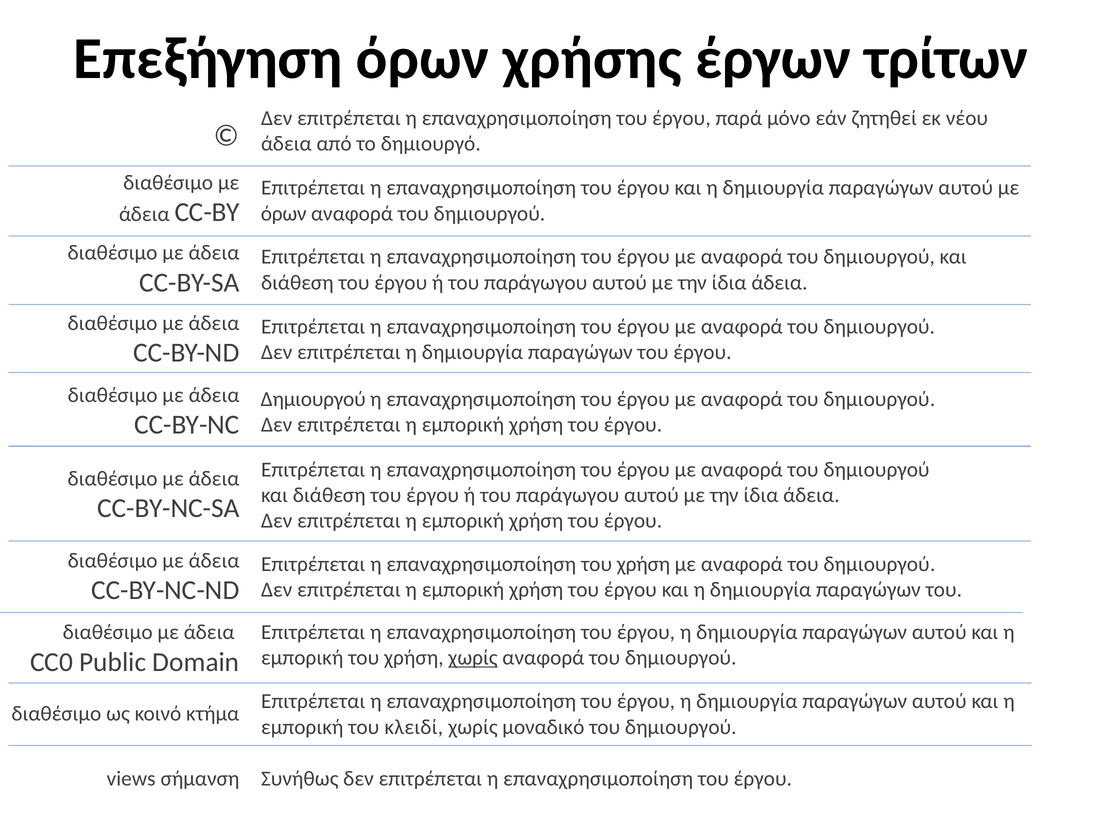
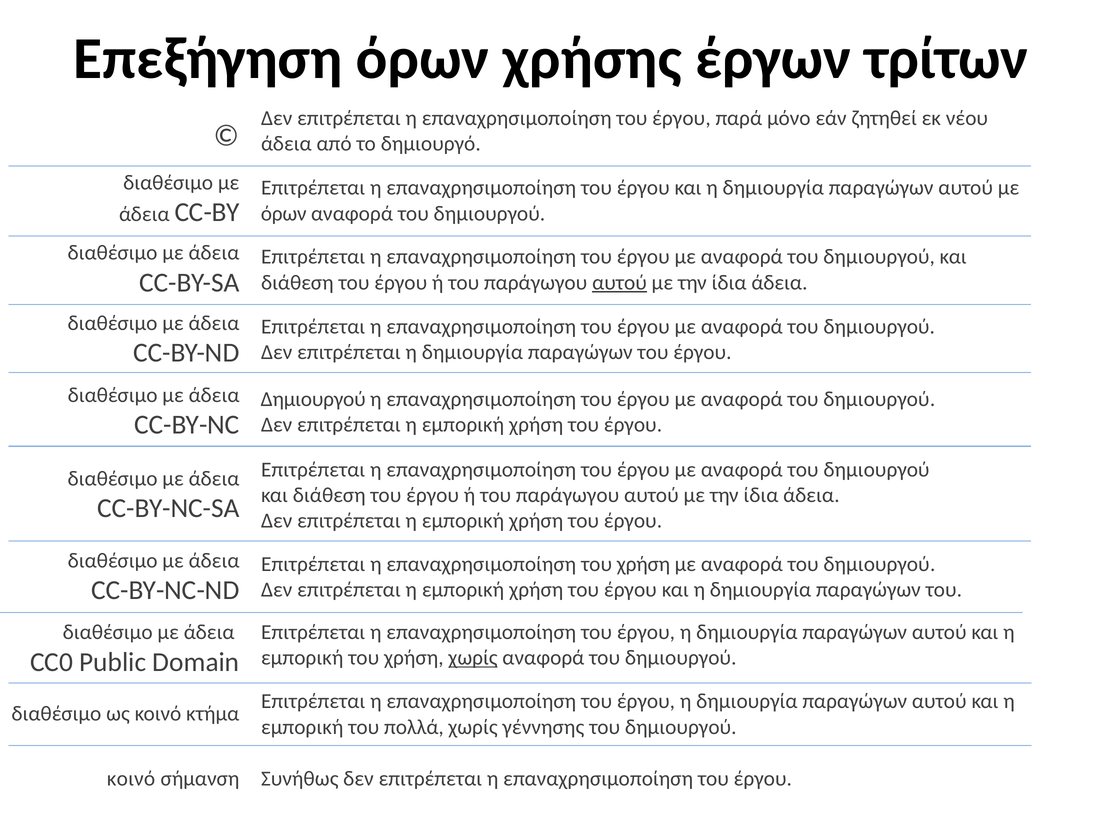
αυτού at (619, 283) underline: none -> present
κλειδί: κλειδί -> πολλά
μοναδικό: μοναδικό -> γέννησης
views at (131, 779): views -> κοινό
